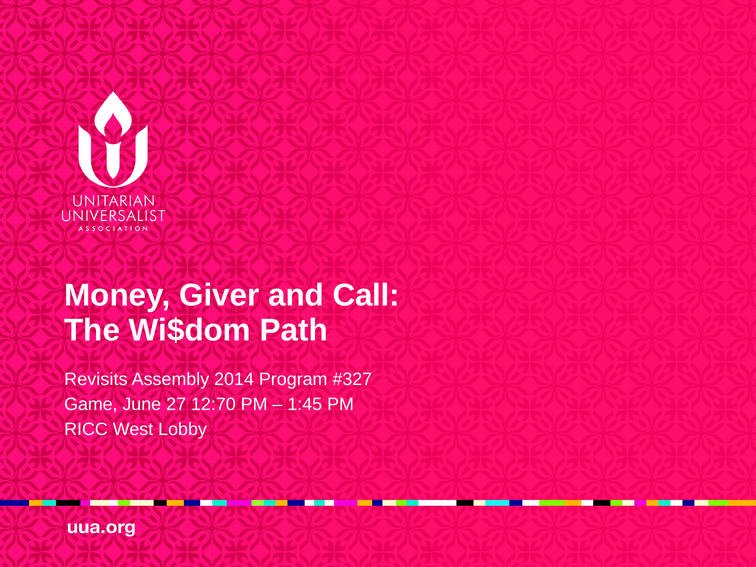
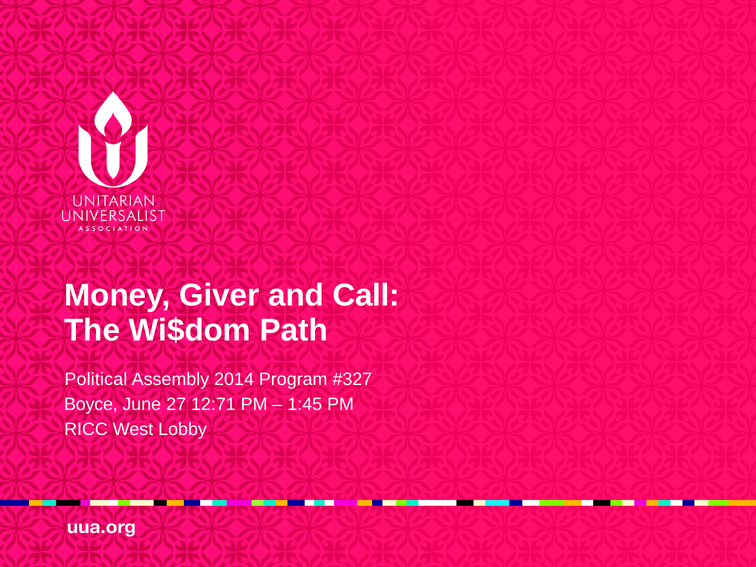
Revisits: Revisits -> Political
Game: Game -> Boyce
12:70: 12:70 -> 12:71
